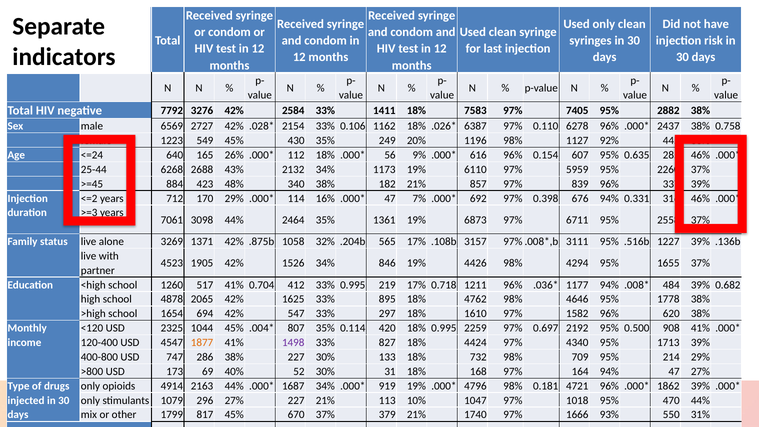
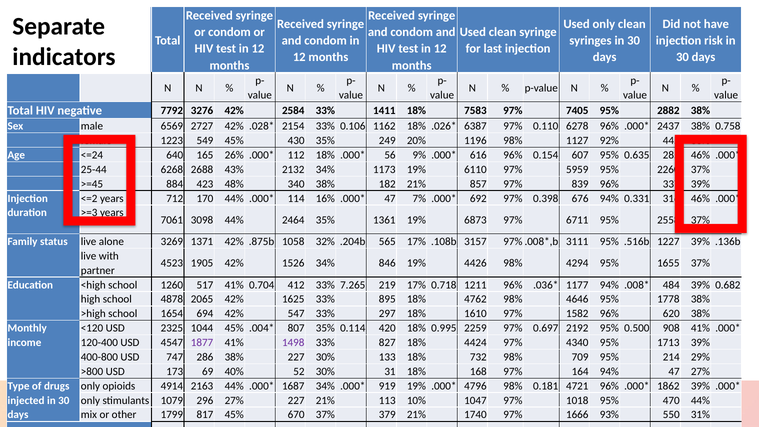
170 29%: 29% -> 44%
33% 0.995: 0.995 -> 7.265
1877 colour: orange -> purple
